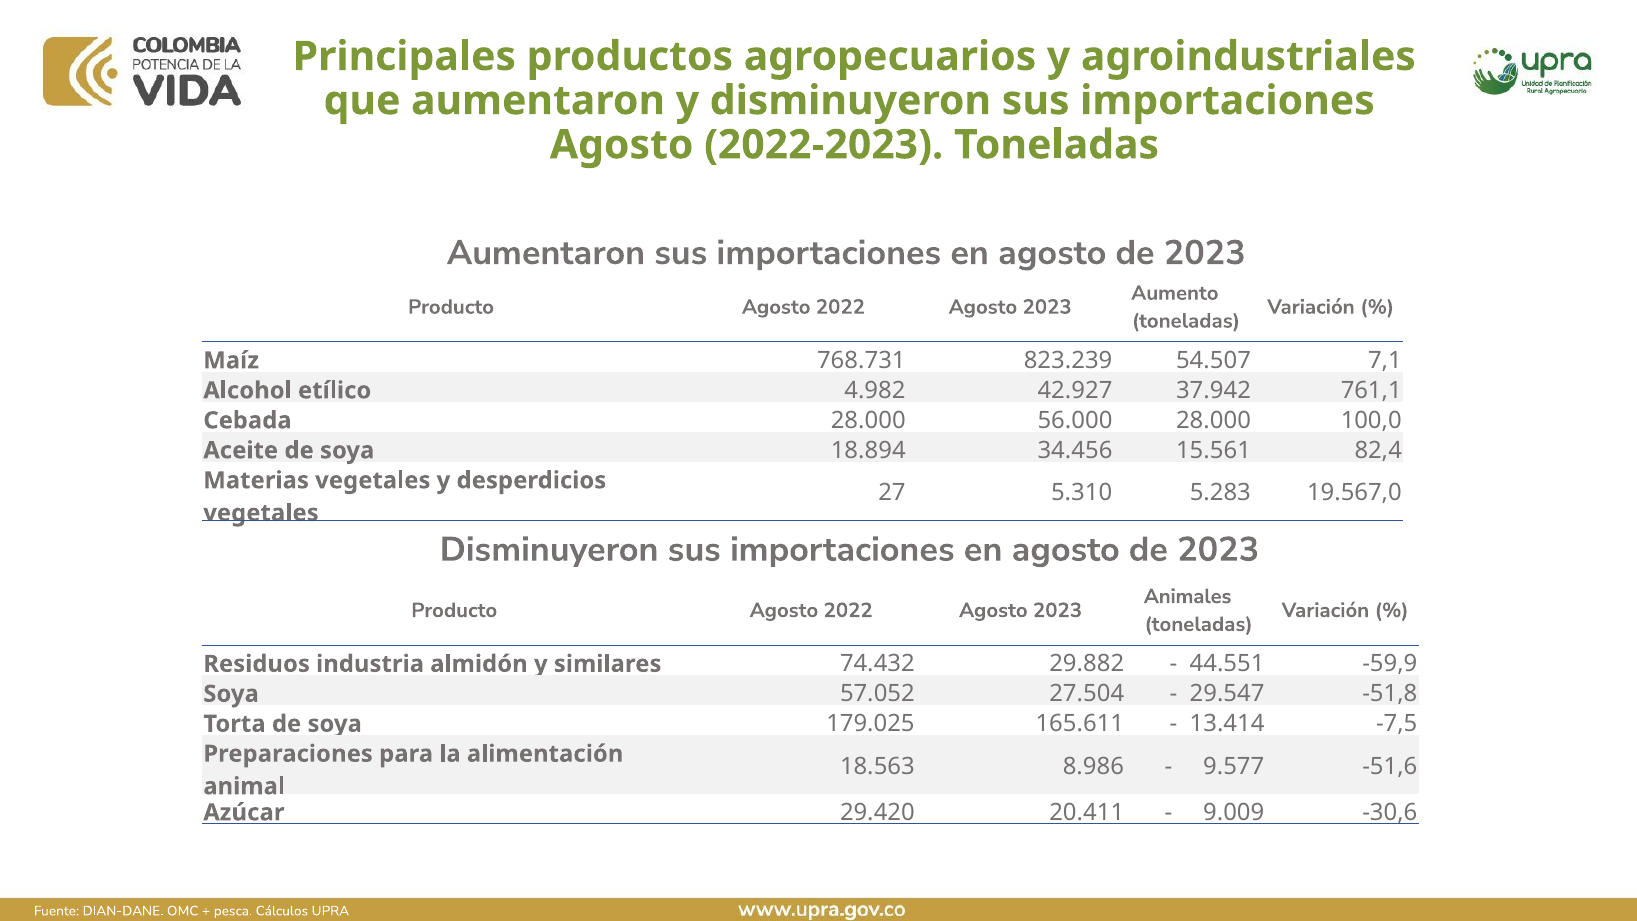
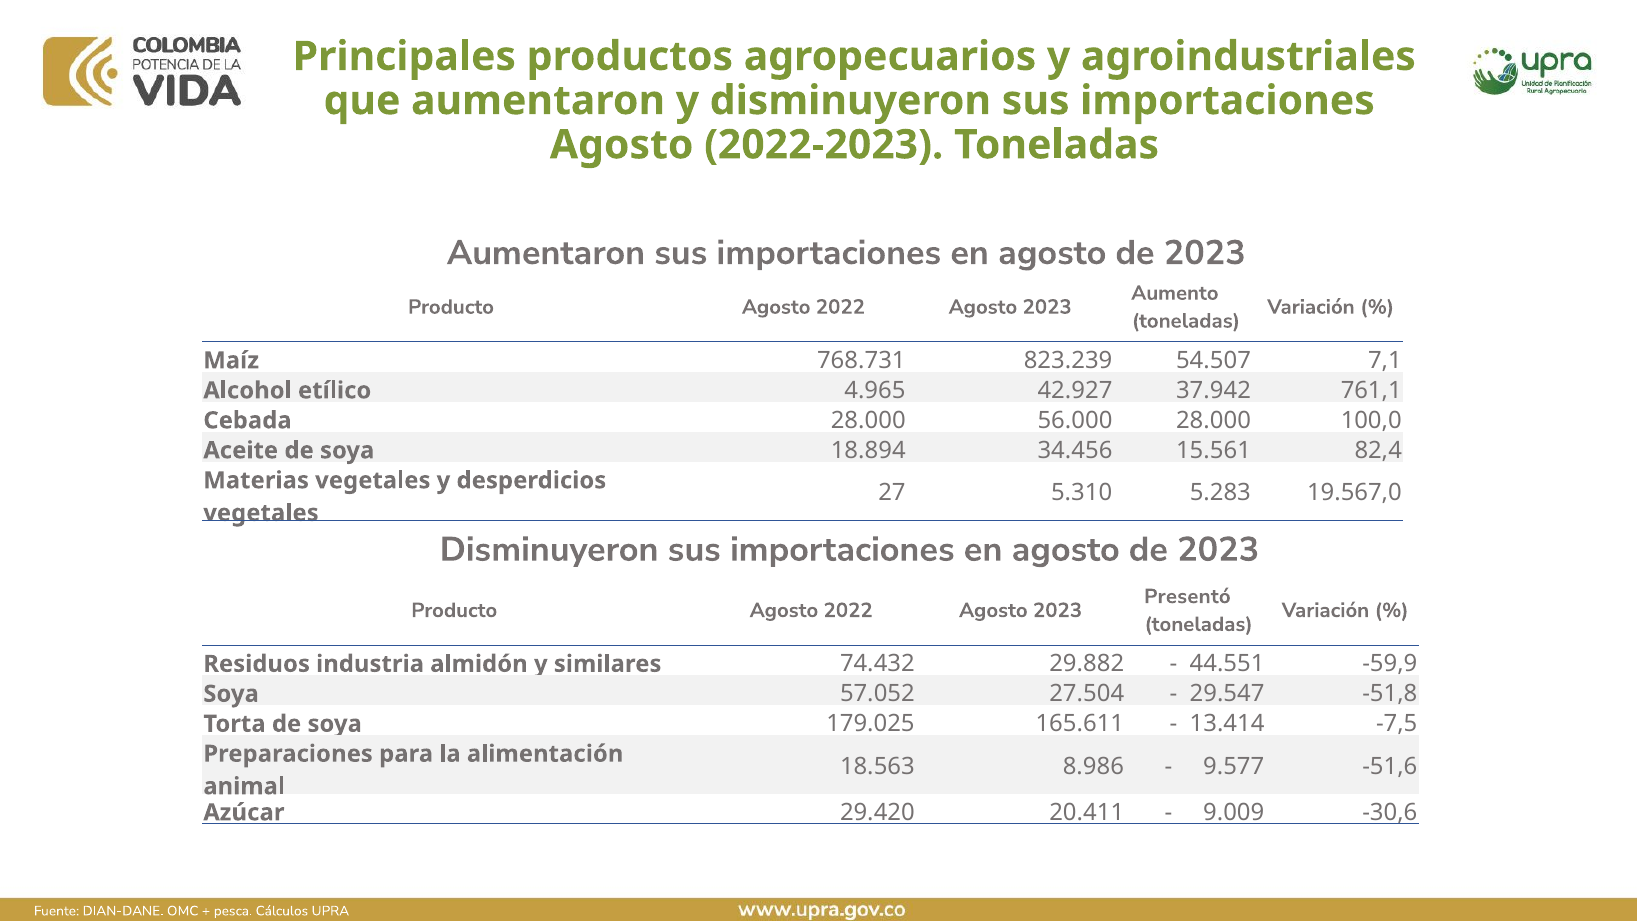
4.982: 4.982 -> 4.965
Animales: Animales -> Presentó
